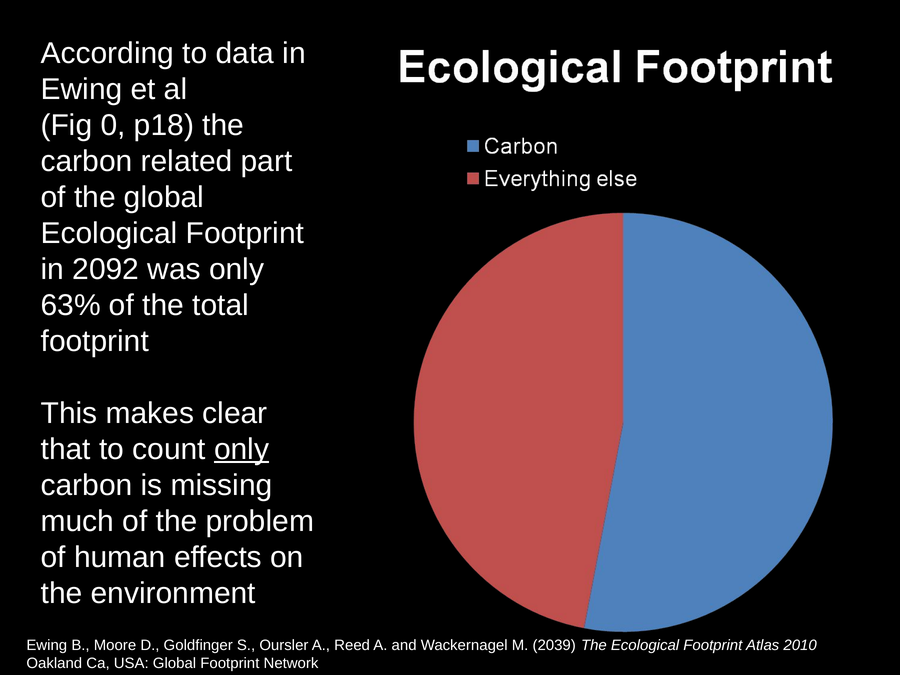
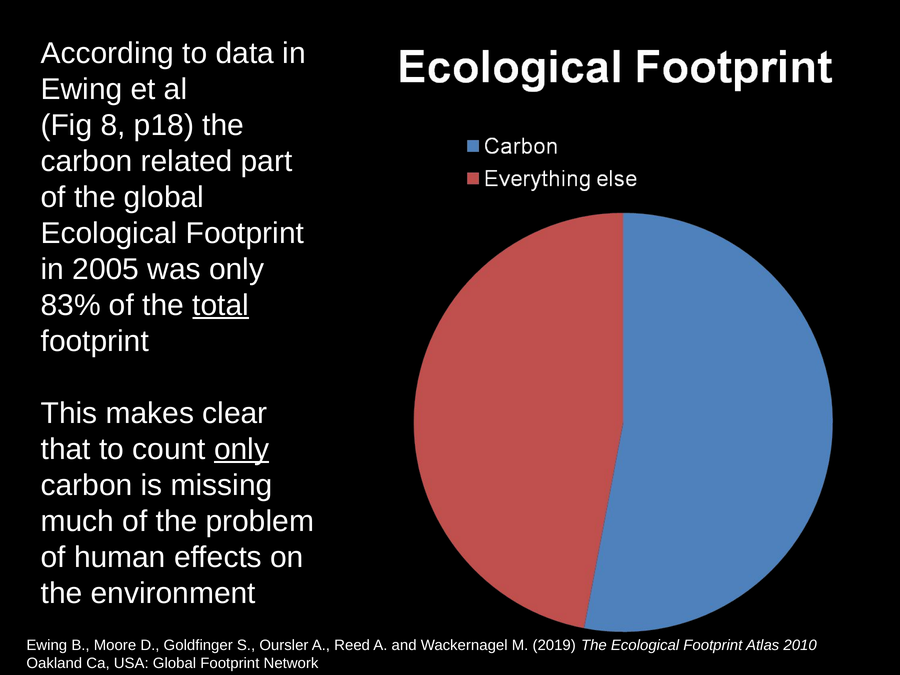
0: 0 -> 8
2092: 2092 -> 2005
63%: 63% -> 83%
total underline: none -> present
2039: 2039 -> 2019
